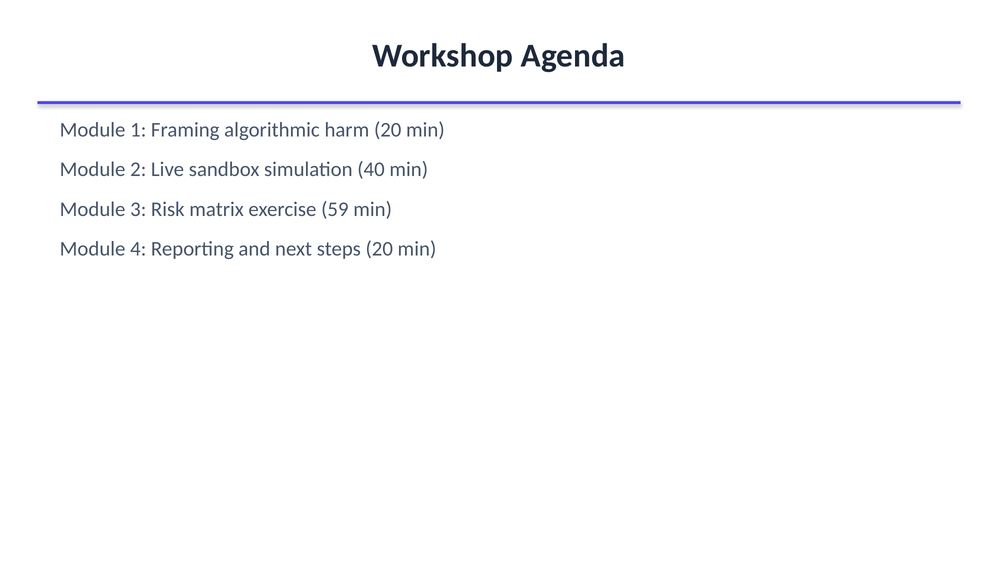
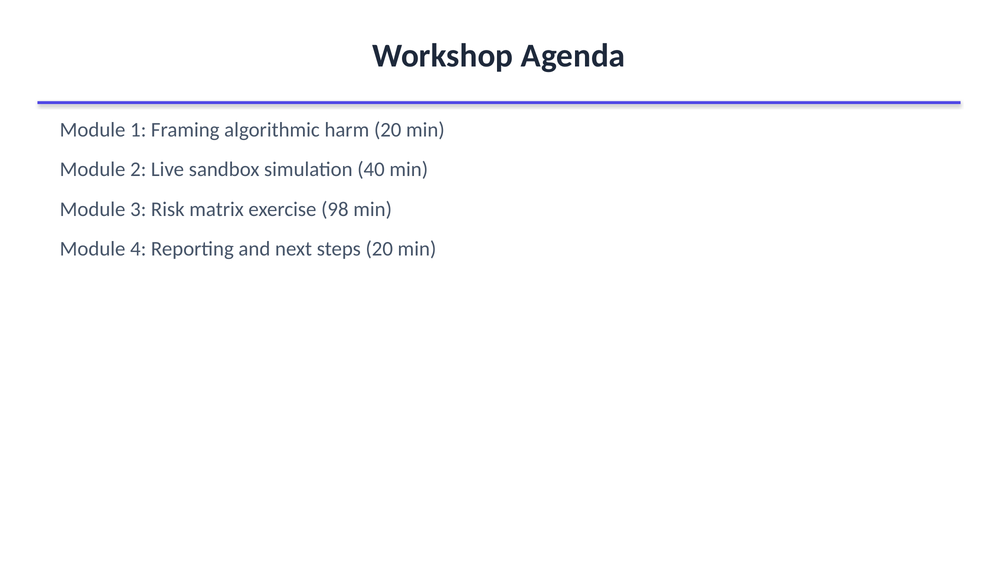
59: 59 -> 98
